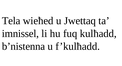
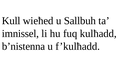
Tela: Tela -> Kull
Jwettaq: Jwettaq -> Sallbuh
